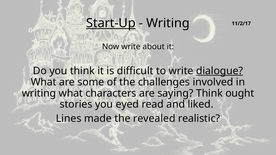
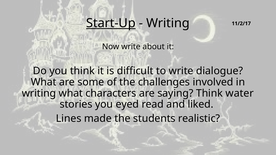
dialogue underline: present -> none
ought: ought -> water
revealed: revealed -> students
